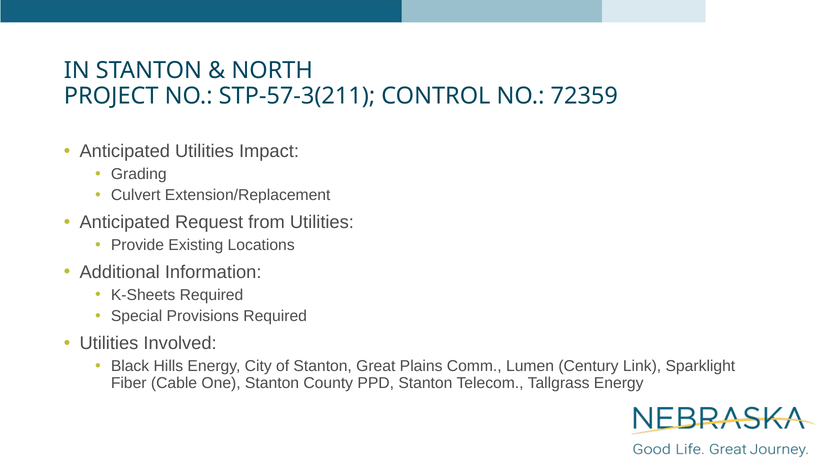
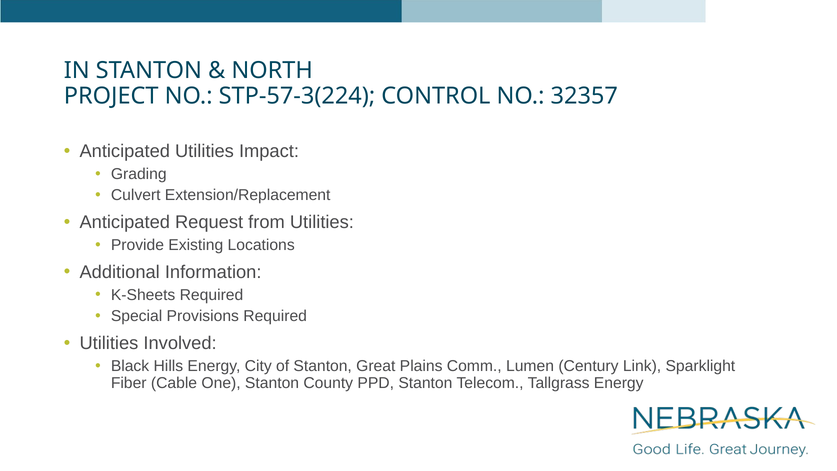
STP-57-3(211: STP-57-3(211 -> STP-57-3(224
72359: 72359 -> 32357
